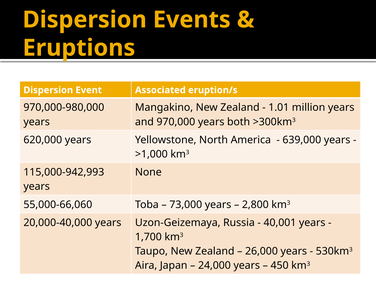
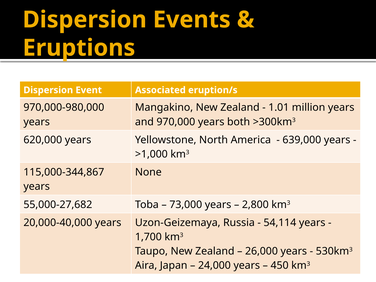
115,000-942,993: 115,000-942,993 -> 115,000-344,867
55,000-66,060: 55,000-66,060 -> 55,000-27,682
40,001: 40,001 -> 54,114
